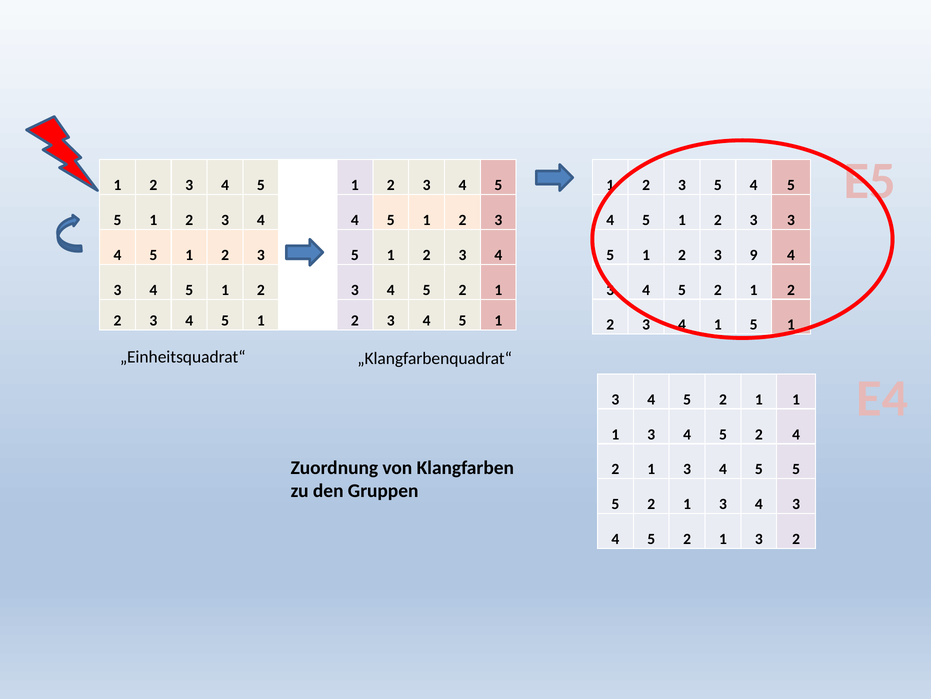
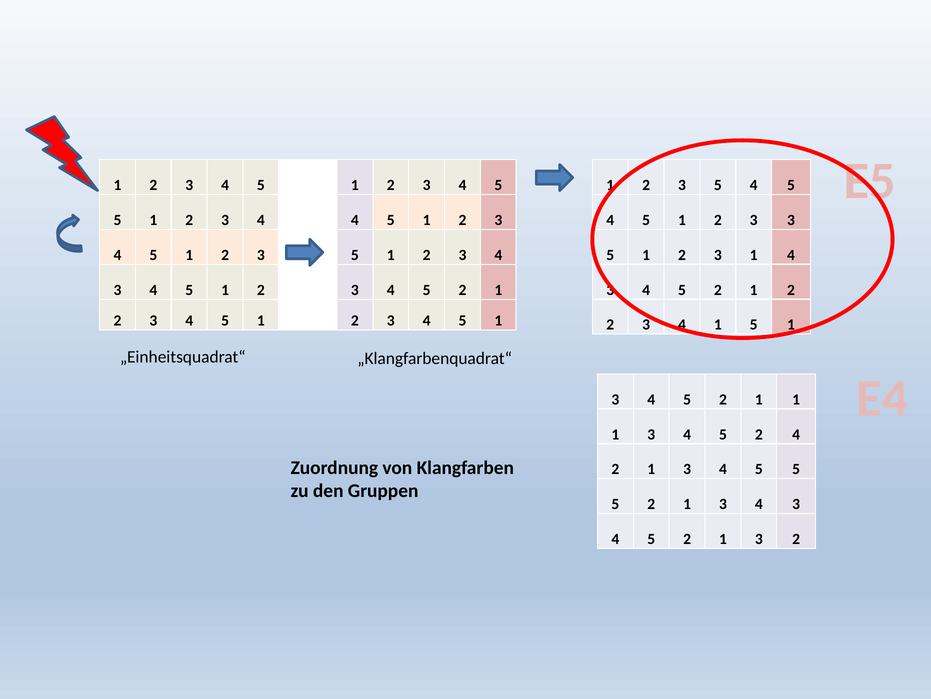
3 9: 9 -> 1
